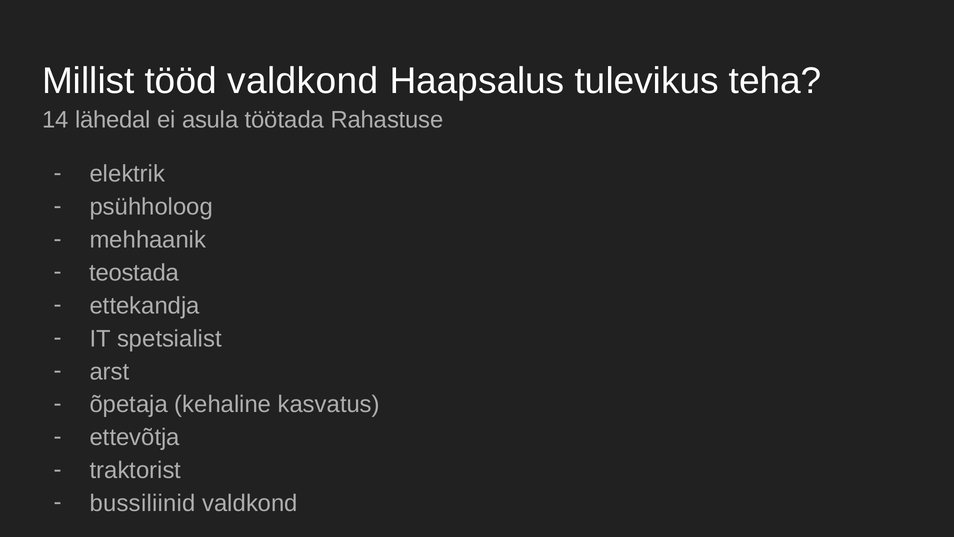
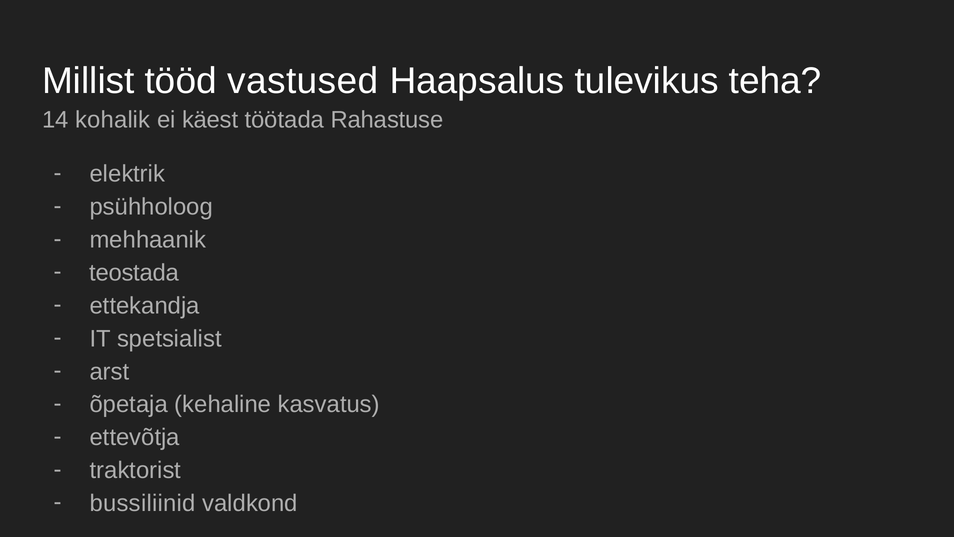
tööd valdkond: valdkond -> vastused
lähedal: lähedal -> kohalik
asula: asula -> käest
